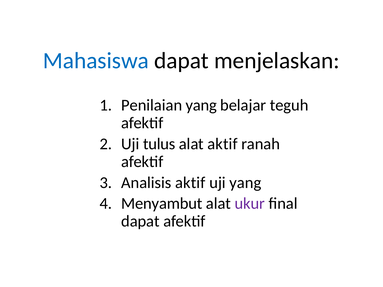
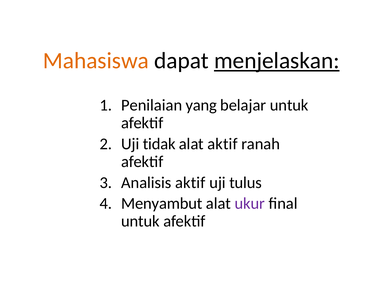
Mahasiswa colour: blue -> orange
menjelaskan underline: none -> present
belajar teguh: teguh -> untuk
tulus: tulus -> tidak
uji yang: yang -> tulus
dapat at (140, 221): dapat -> untuk
